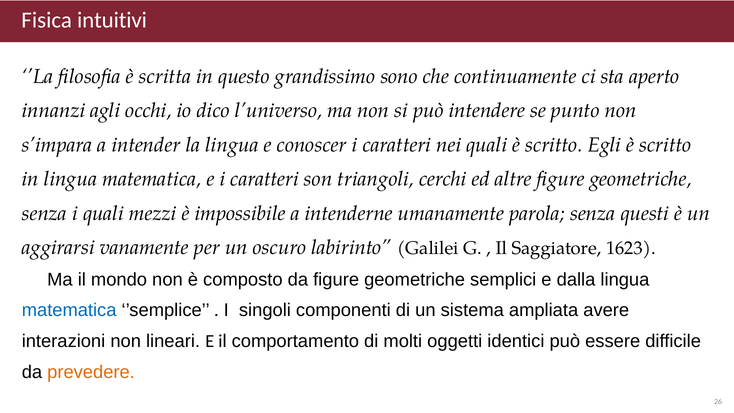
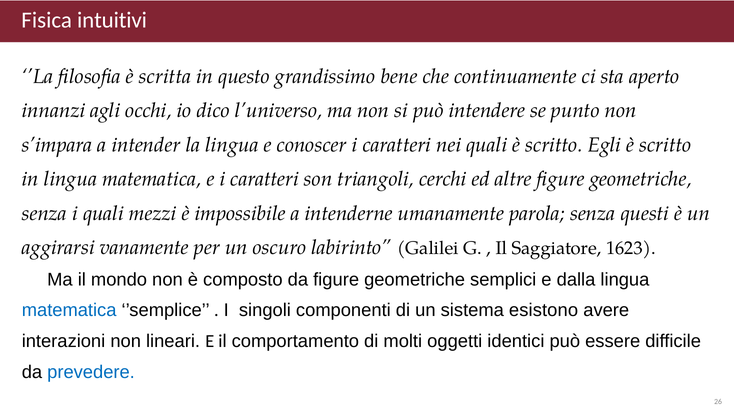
sono: sono -> bene
ampliata: ampliata -> esistono
prevedere colour: orange -> blue
